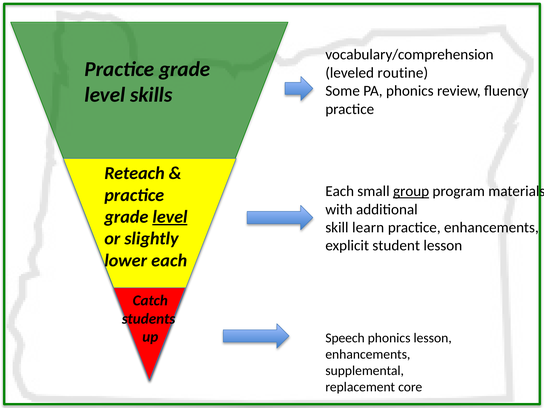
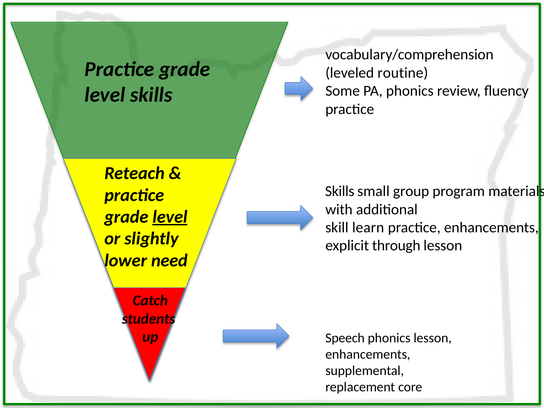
Each at (340, 191): Each -> Skills
group underline: present -> none
student: student -> through
lower each: each -> need
